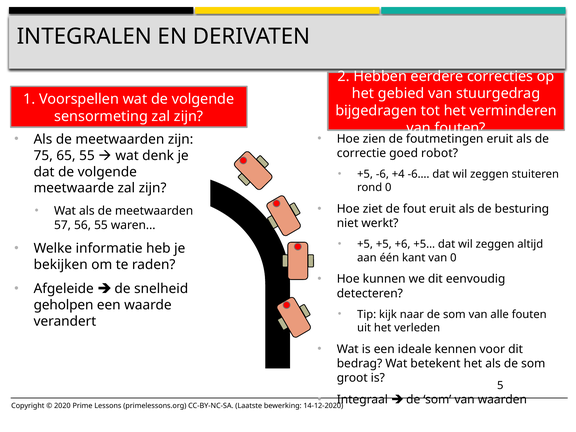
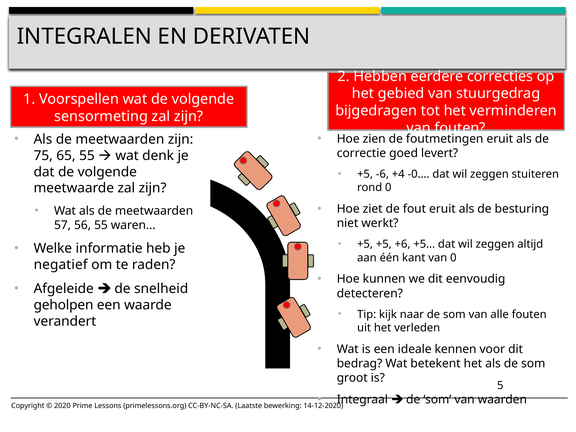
robot: robot -> levert
-6…: -6… -> -0…
bekijken: bekijken -> negatief
